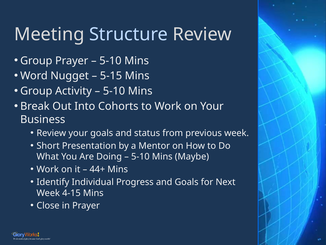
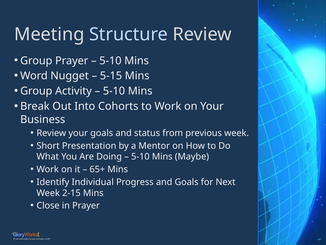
44+: 44+ -> 65+
4-15: 4-15 -> 2-15
